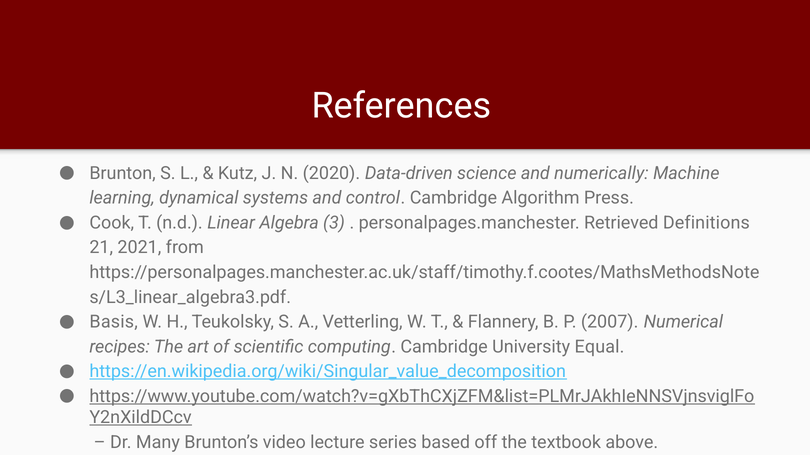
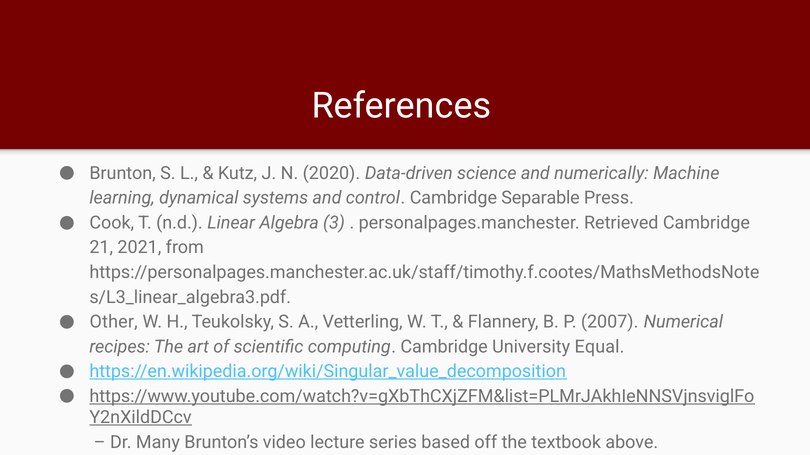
Algorithm: Algorithm -> Separable
Retrieved Definitions: Definitions -> Cambridge
Basis: Basis -> Other
